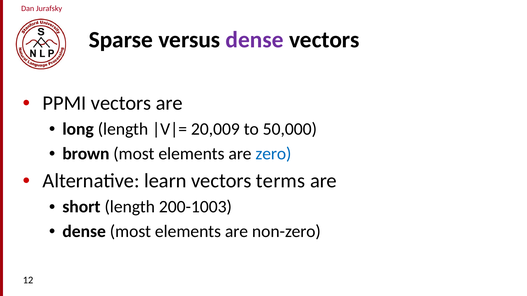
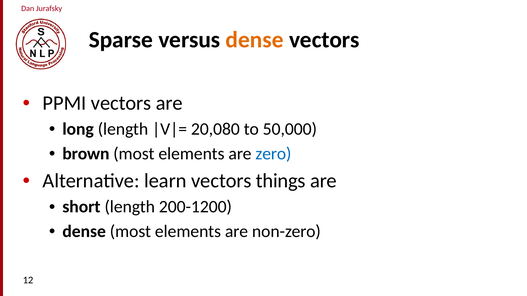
dense at (255, 40) colour: purple -> orange
20,009: 20,009 -> 20,080
terms: terms -> things
200-1003: 200-1003 -> 200-1200
